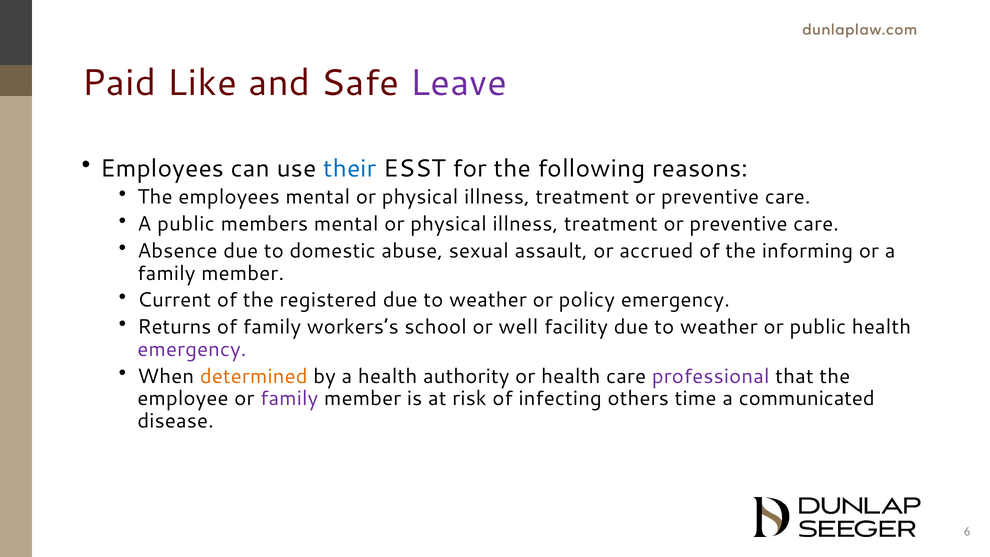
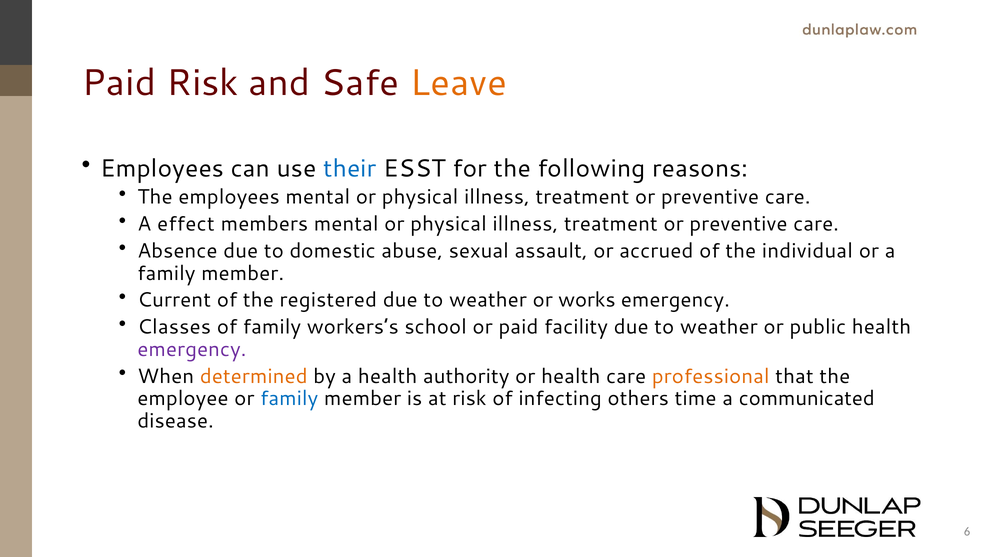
Paid Like: Like -> Risk
Leave colour: purple -> orange
A public: public -> effect
informing: informing -> individual
policy: policy -> works
Returns: Returns -> Classes
or well: well -> paid
professional colour: purple -> orange
family at (289, 398) colour: purple -> blue
